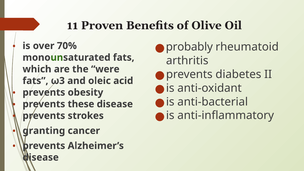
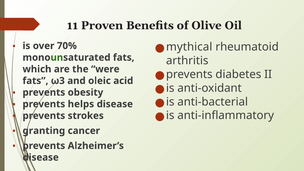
probably: probably -> mythical
these: these -> helps
